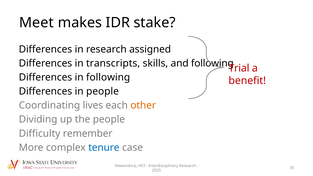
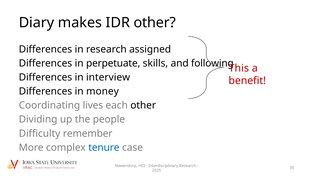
Meet: Meet -> Diary
IDR stake: stake -> other
transcripts: transcripts -> perpetuate
Trial: Trial -> This
in following: following -> interview
in people: people -> money
other at (143, 105) colour: orange -> black
